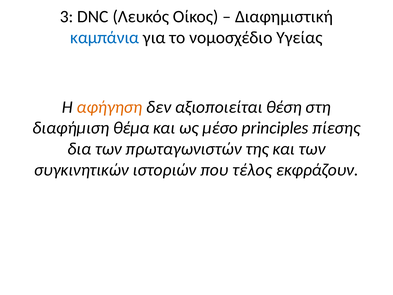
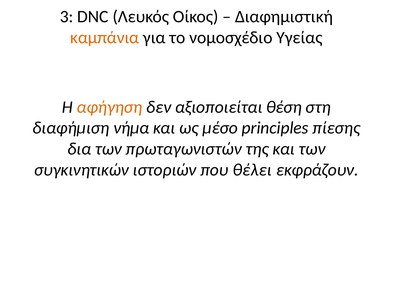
καμπάνια colour: blue -> orange
θέμα: θέμα -> νήμα
τέλος: τέλος -> θέλει
